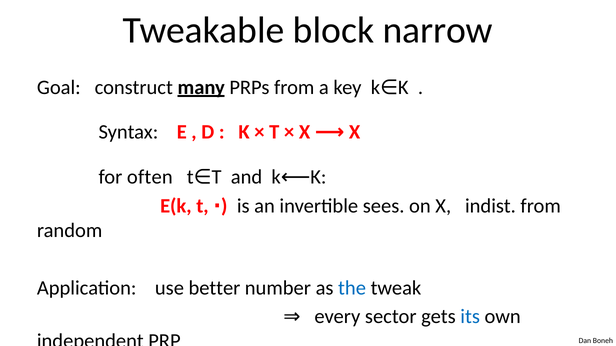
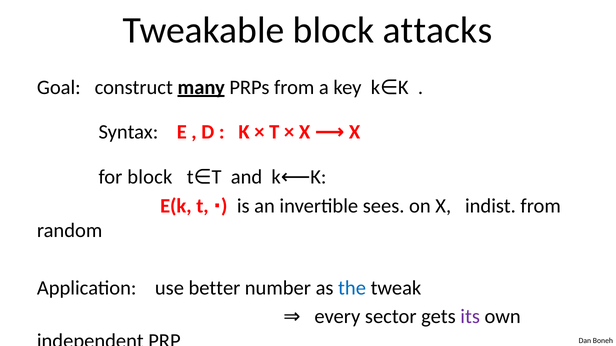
narrow: narrow -> attacks
for often: often -> block
its colour: blue -> purple
